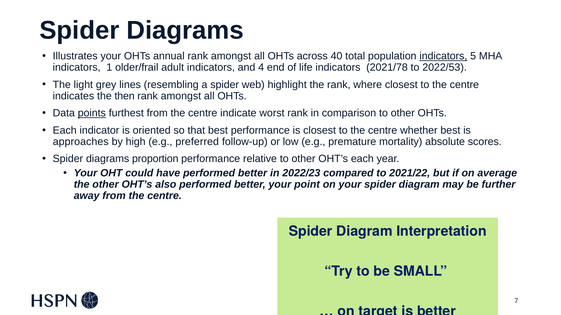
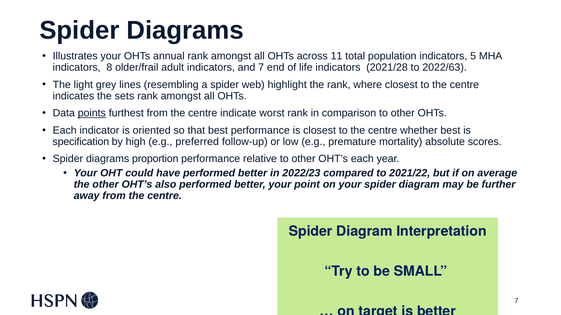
40: 40 -> 11
indicators at (443, 56) underline: present -> none
1: 1 -> 8
and 4: 4 -> 7
2021/78: 2021/78 -> 2021/28
2022/53: 2022/53 -> 2022/63
then: then -> sets
approaches: approaches -> specification
